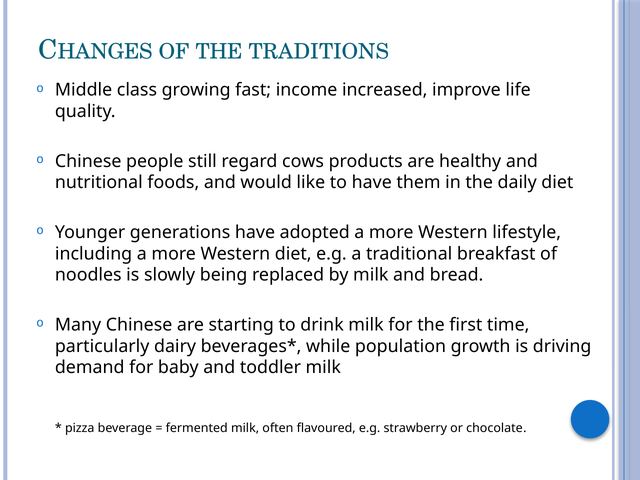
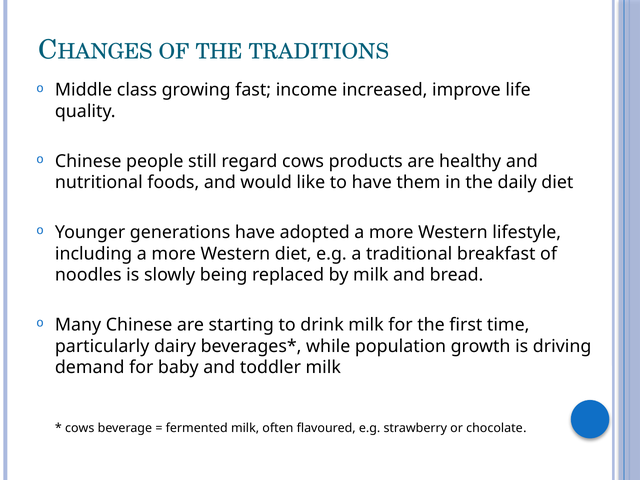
pizza at (80, 428): pizza -> cows
